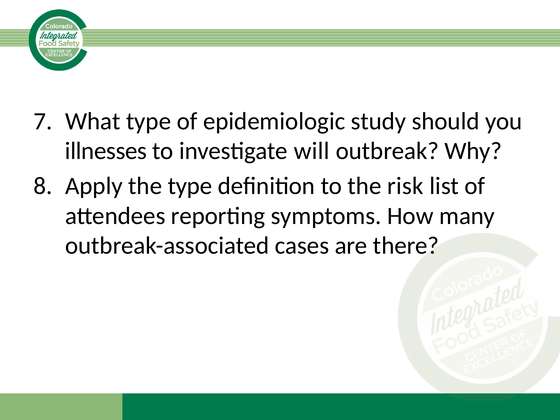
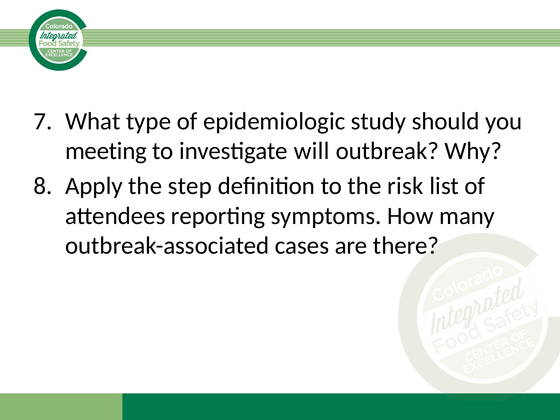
illnesses: illnesses -> meeting
the type: type -> step
